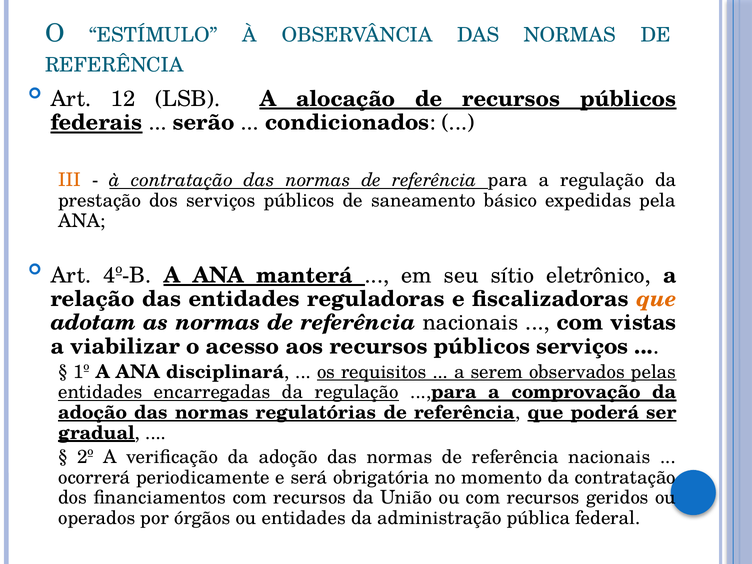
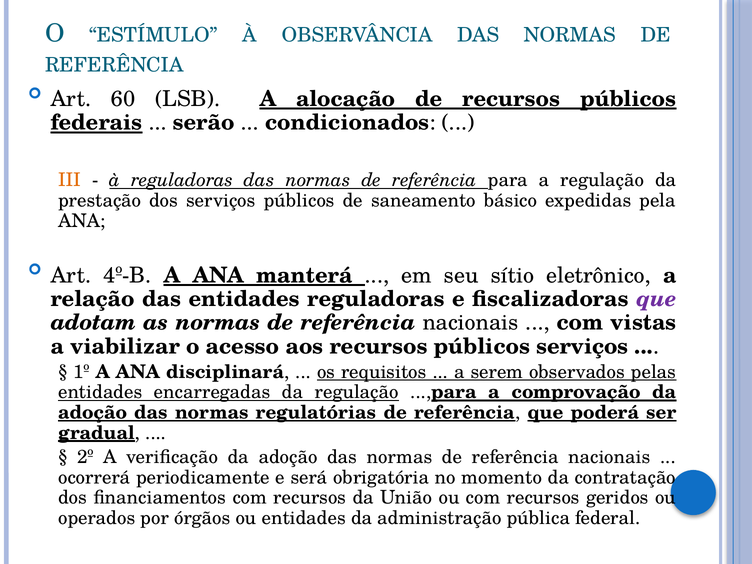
12: 12 -> 60
à contratação: contratação -> reguladoras
que at (657, 299) colour: orange -> purple
